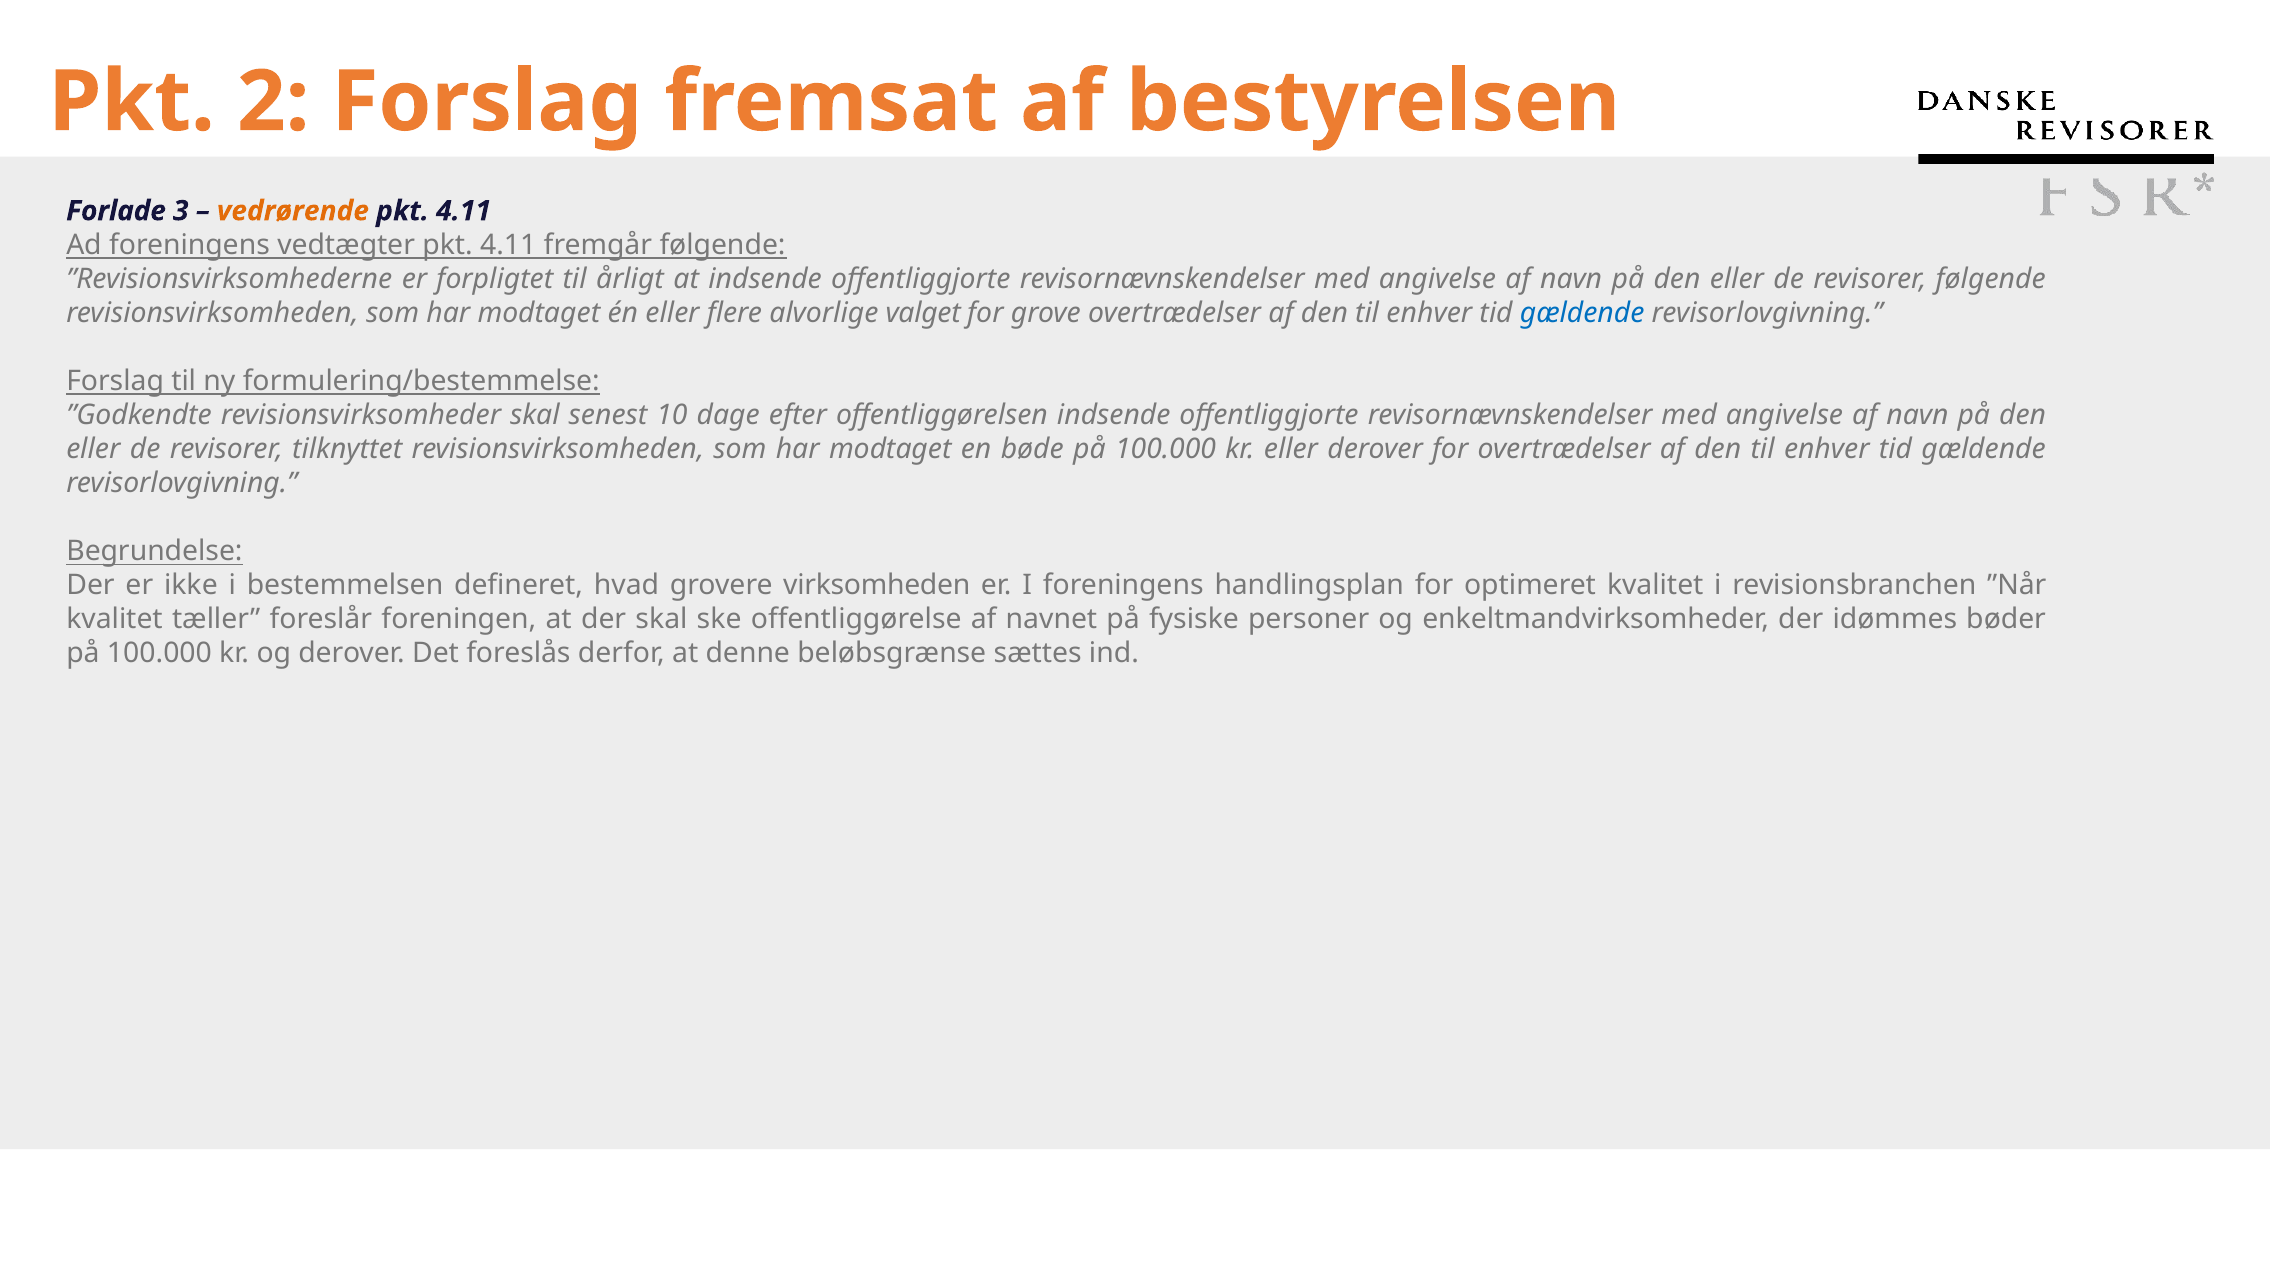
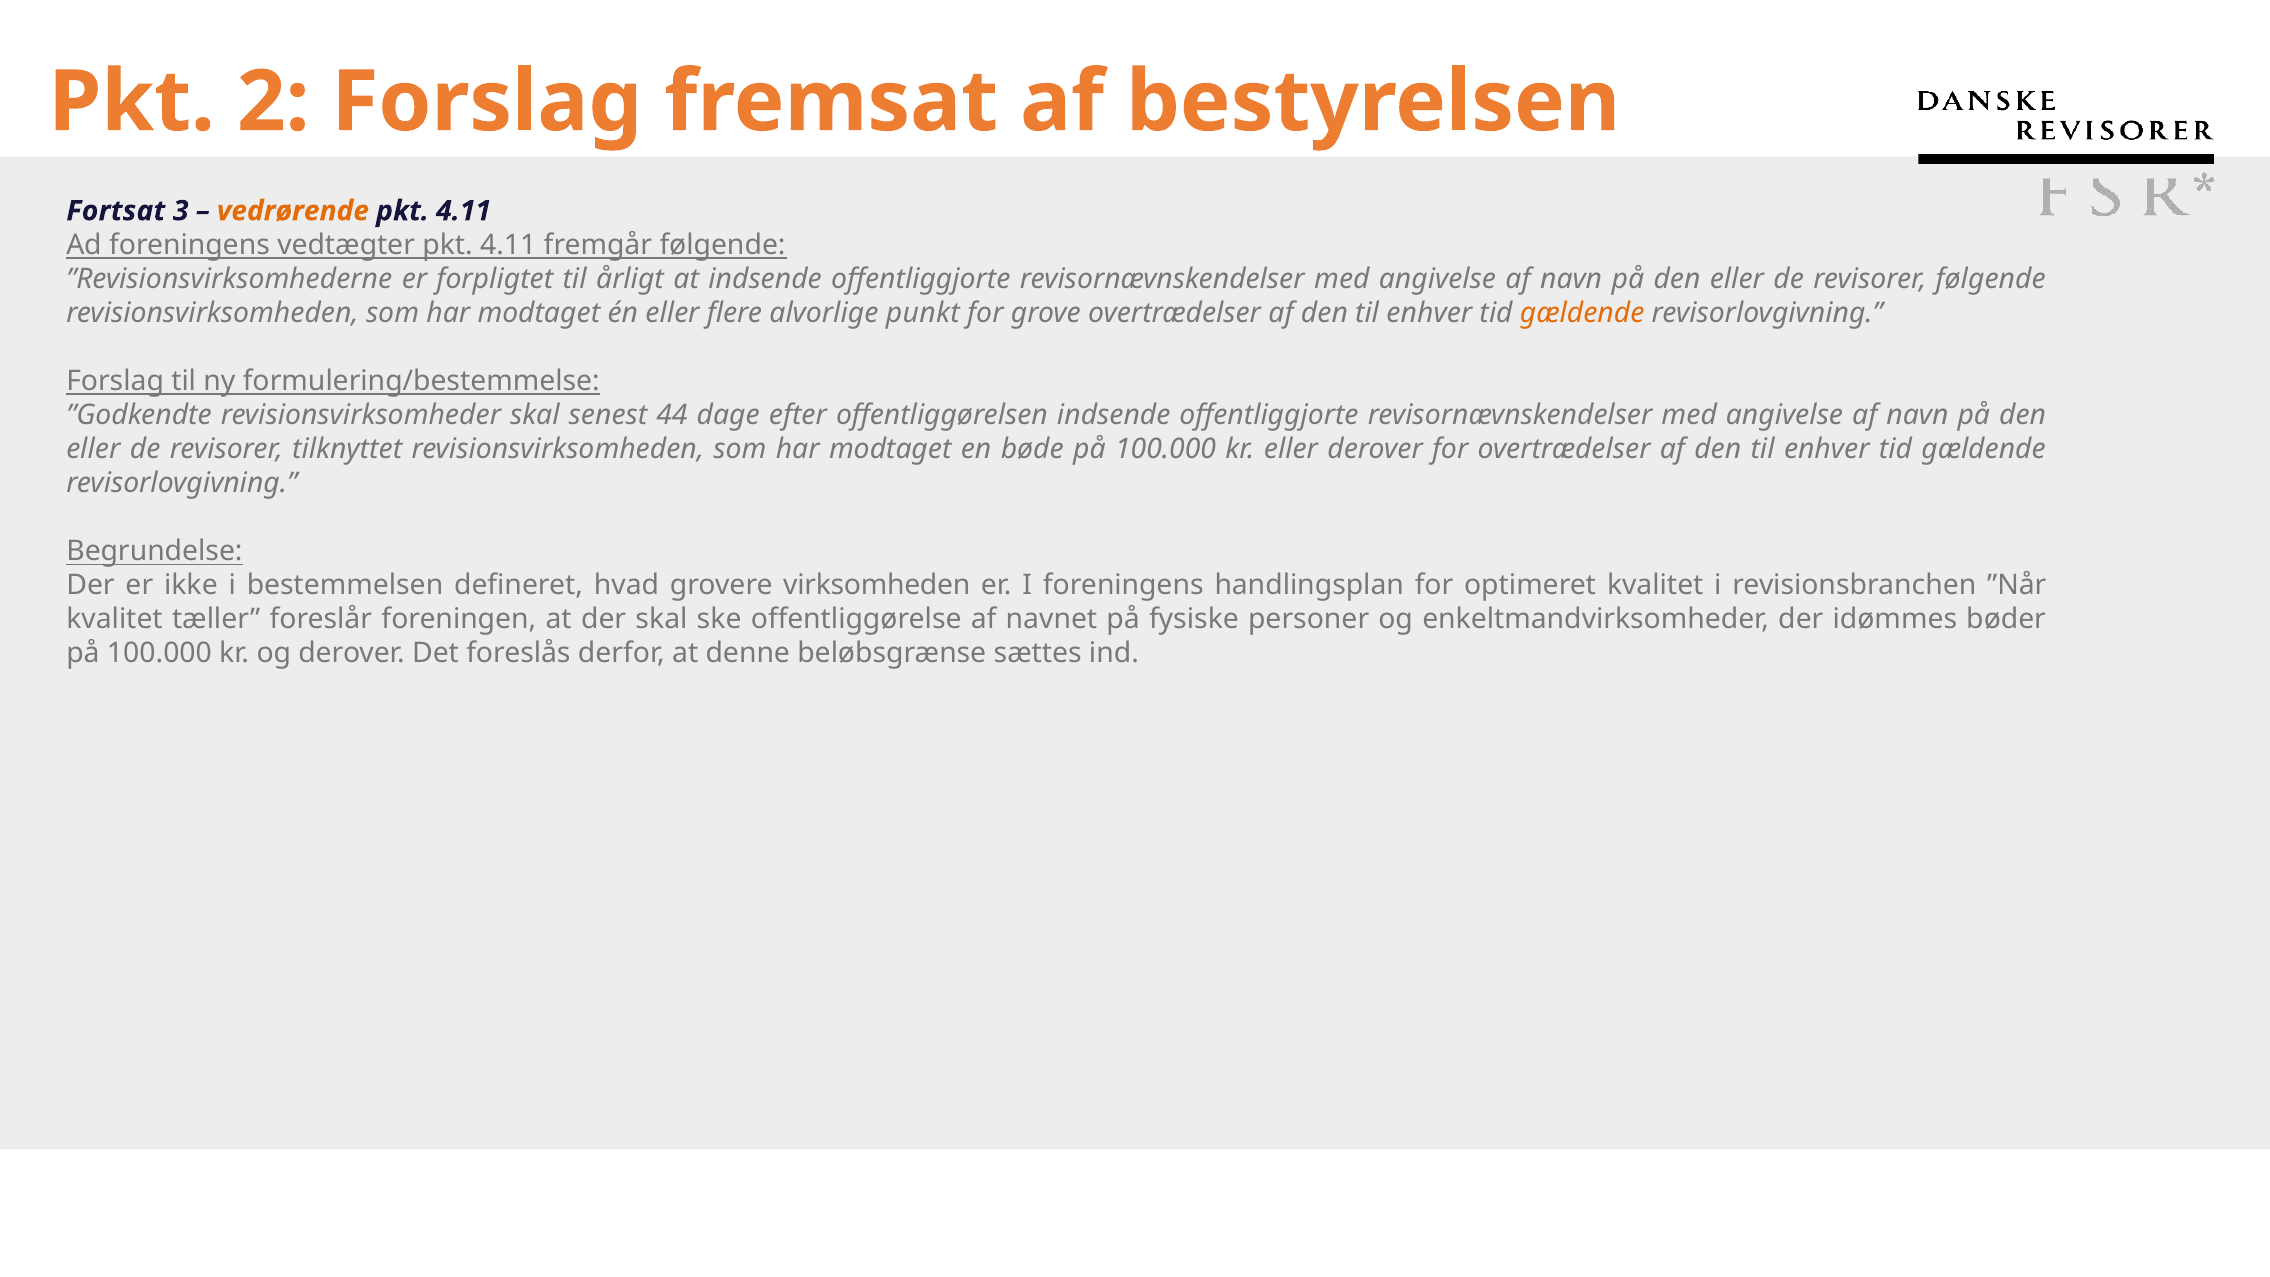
Forlade: Forlade -> Fortsat
valget: valget -> punkt
gældende at (1582, 313) colour: blue -> orange
10: 10 -> 44
